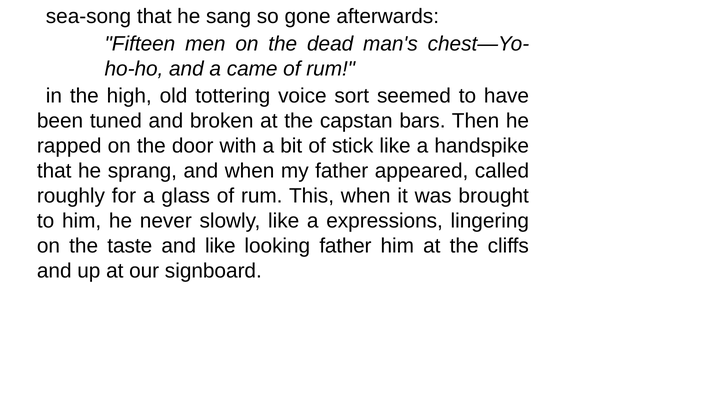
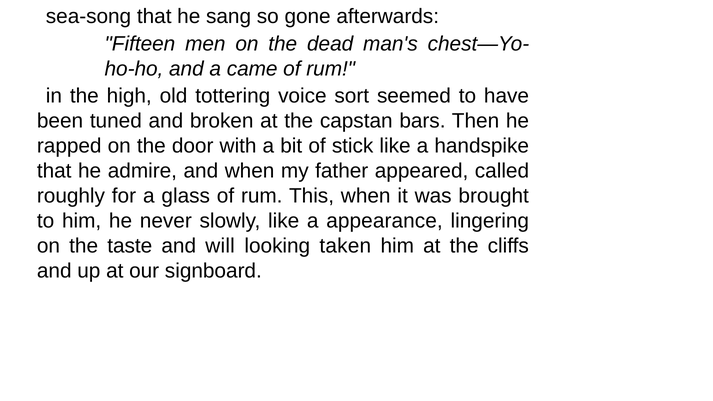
sprang: sprang -> admire
expressions: expressions -> appearance
and like: like -> will
looking father: father -> taken
